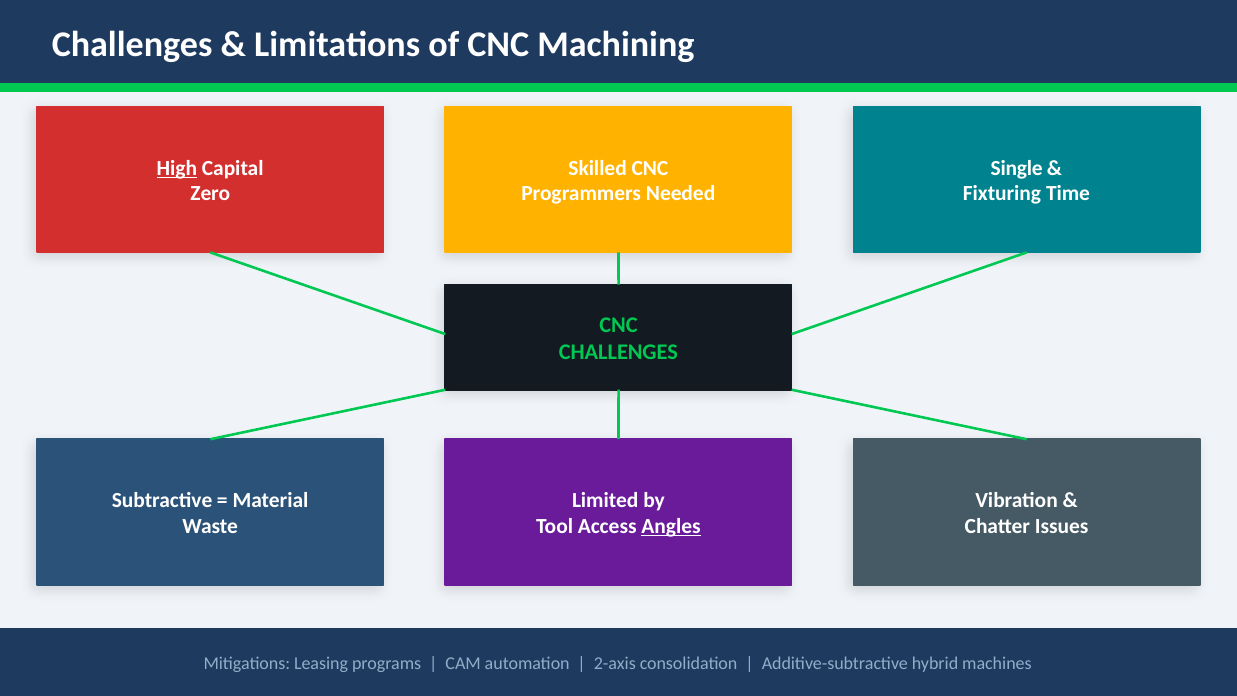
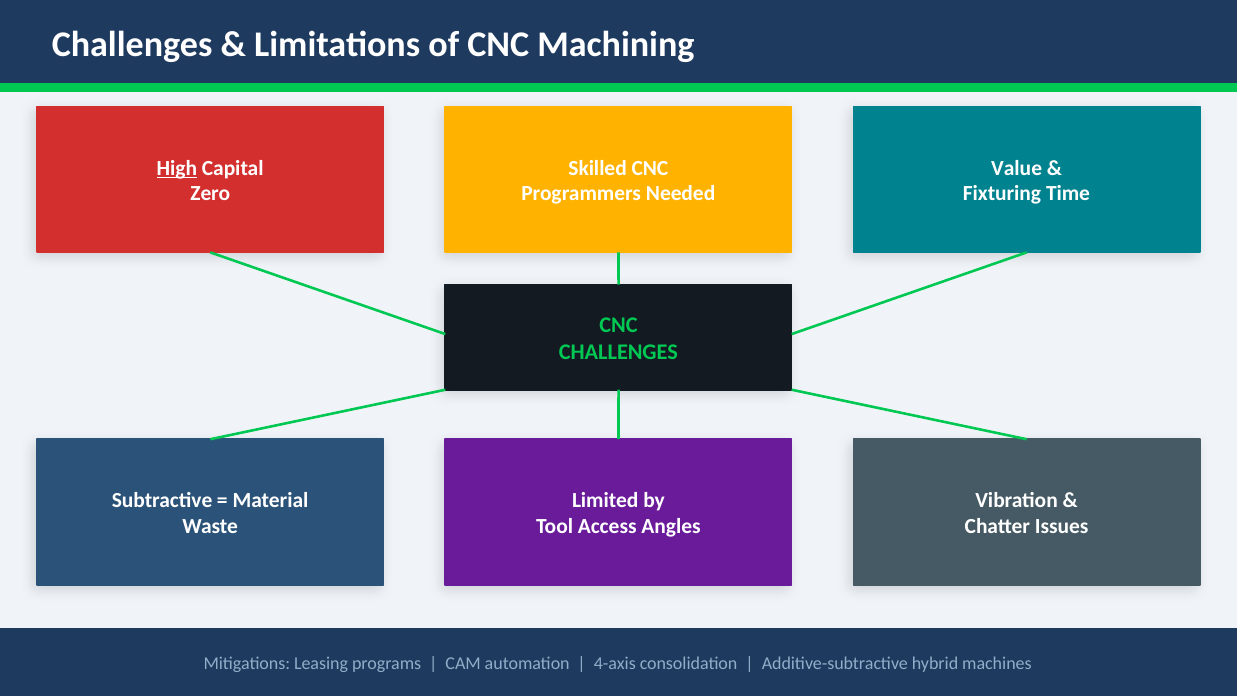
Single: Single -> Value
Angles underline: present -> none
2-axis: 2-axis -> 4-axis
